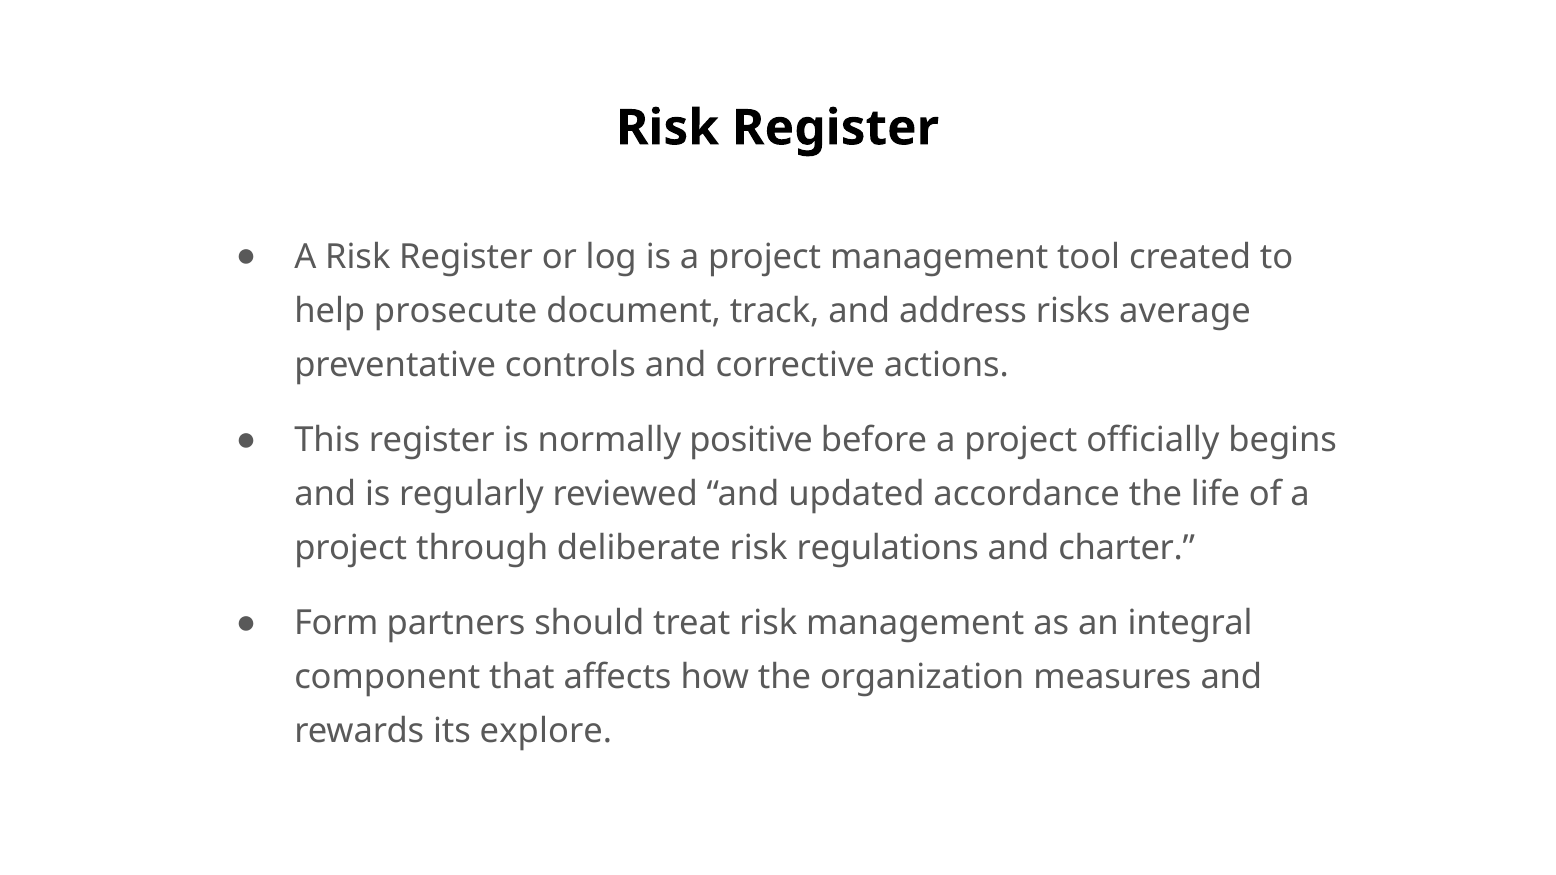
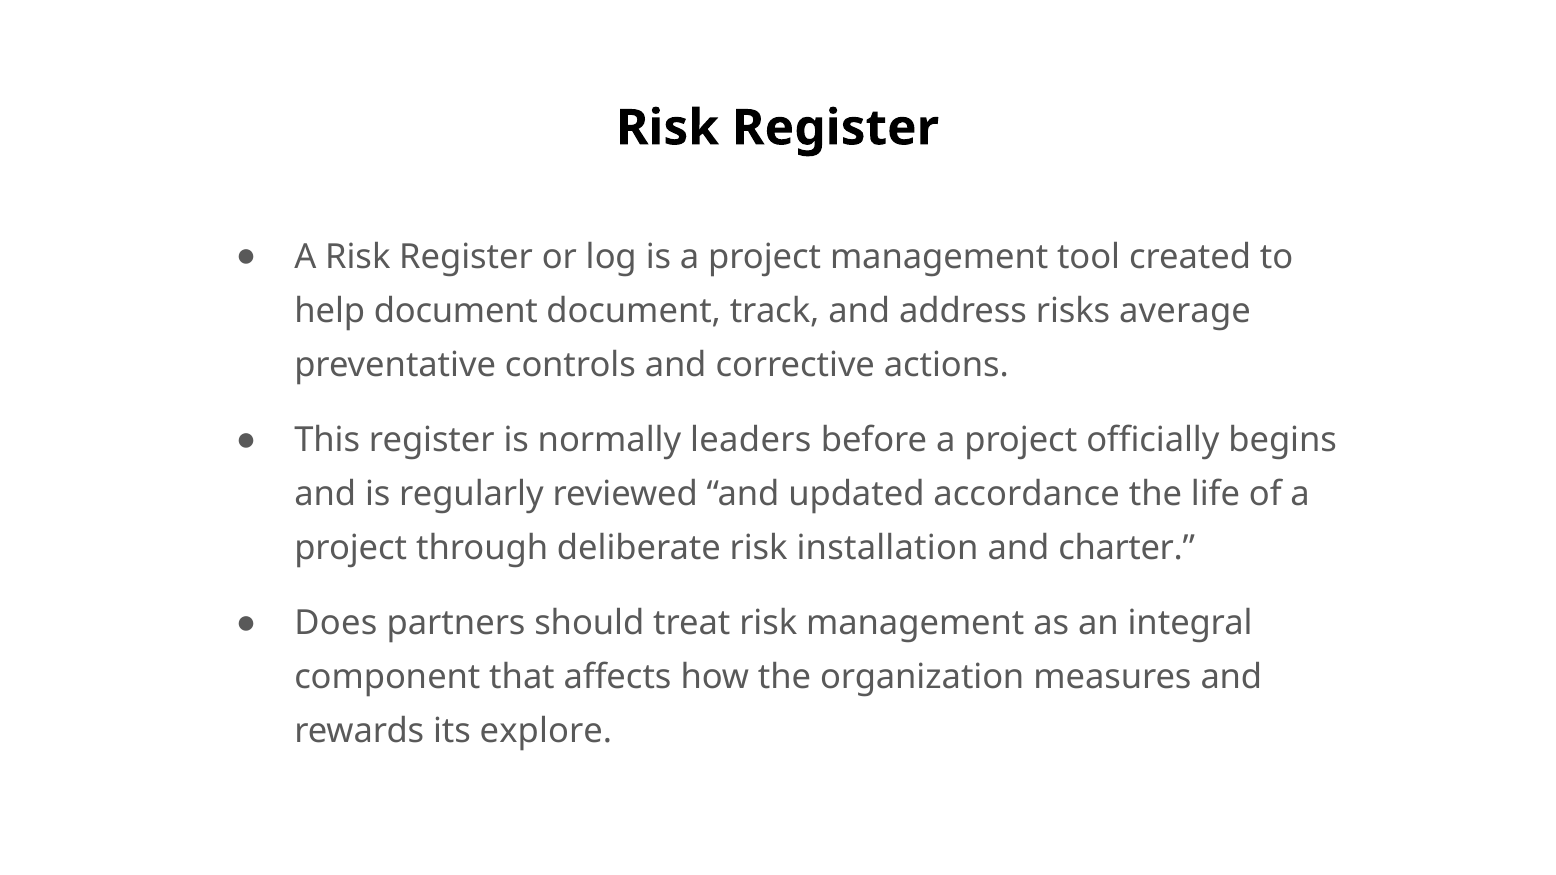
help prosecute: prosecute -> document
positive: positive -> leaders
regulations: regulations -> installation
Form: Form -> Does
